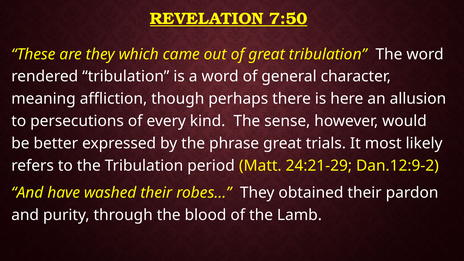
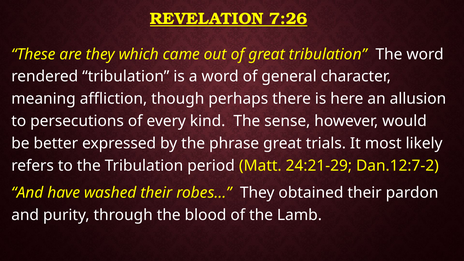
7:50: 7:50 -> 7:26
Dan.12:9-2: Dan.12:9-2 -> Dan.12:7-2
